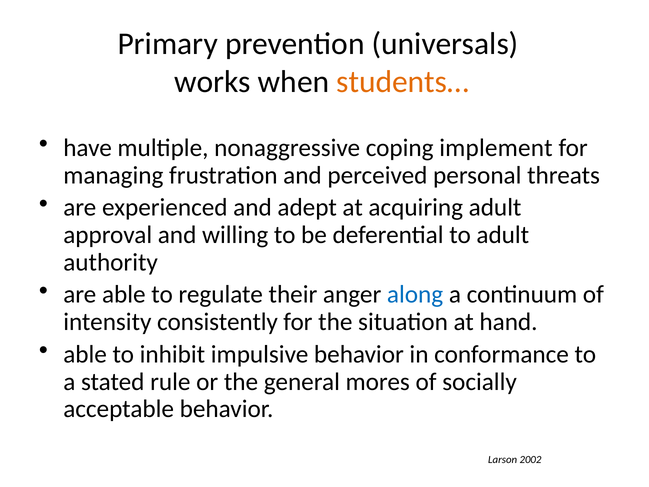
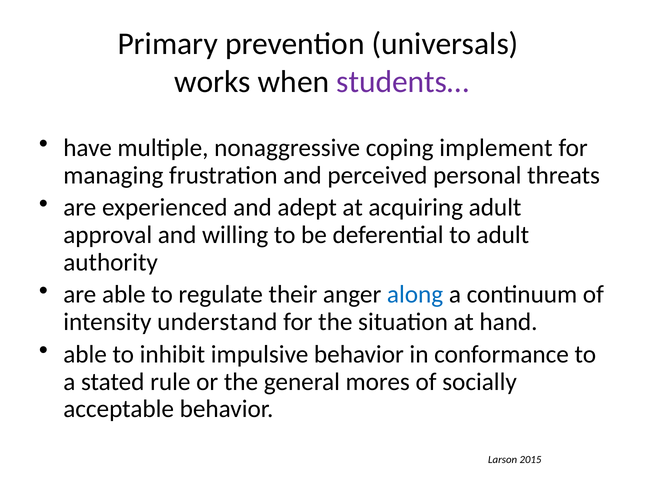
students… colour: orange -> purple
consistently: consistently -> understand
2002: 2002 -> 2015
